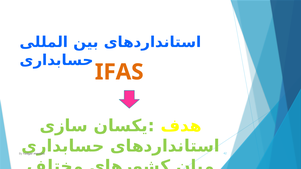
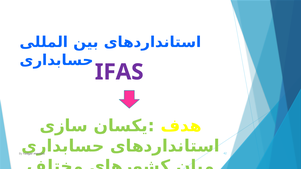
IFAS colour: orange -> purple
